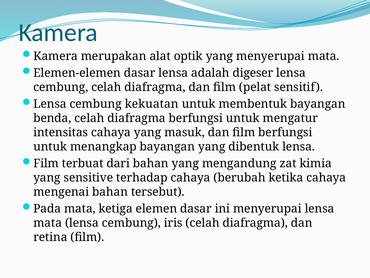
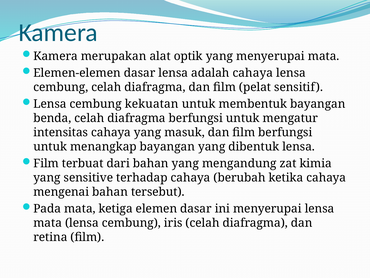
adalah digeser: digeser -> cahaya
